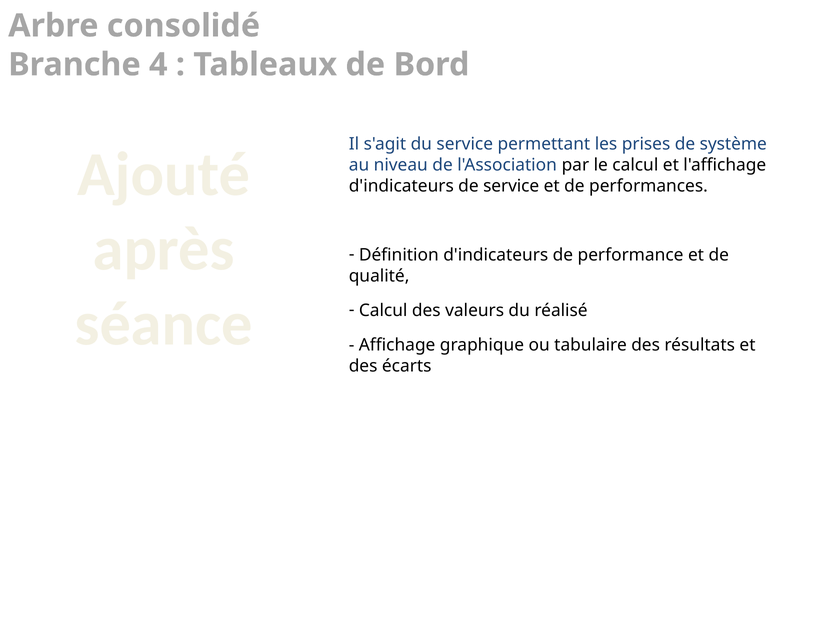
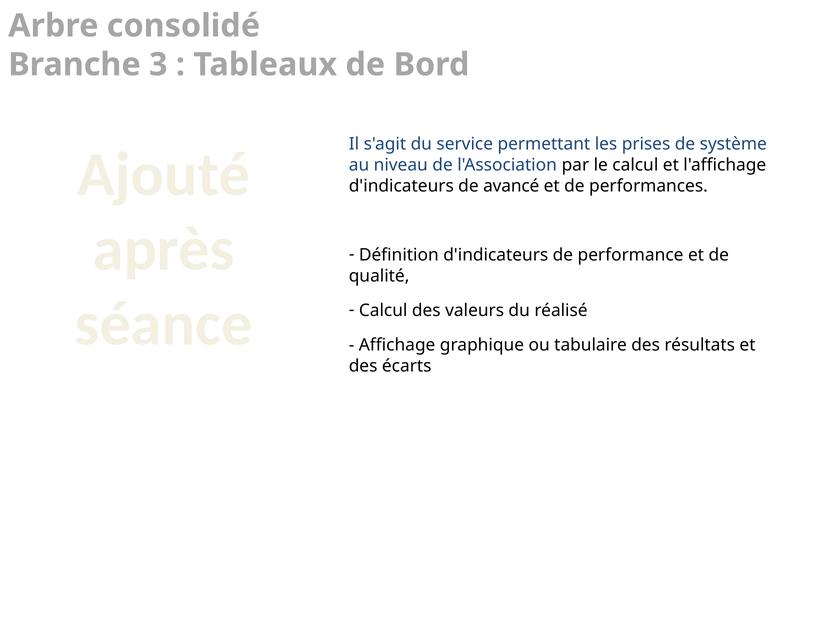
4: 4 -> 3
de service: service -> avancé
